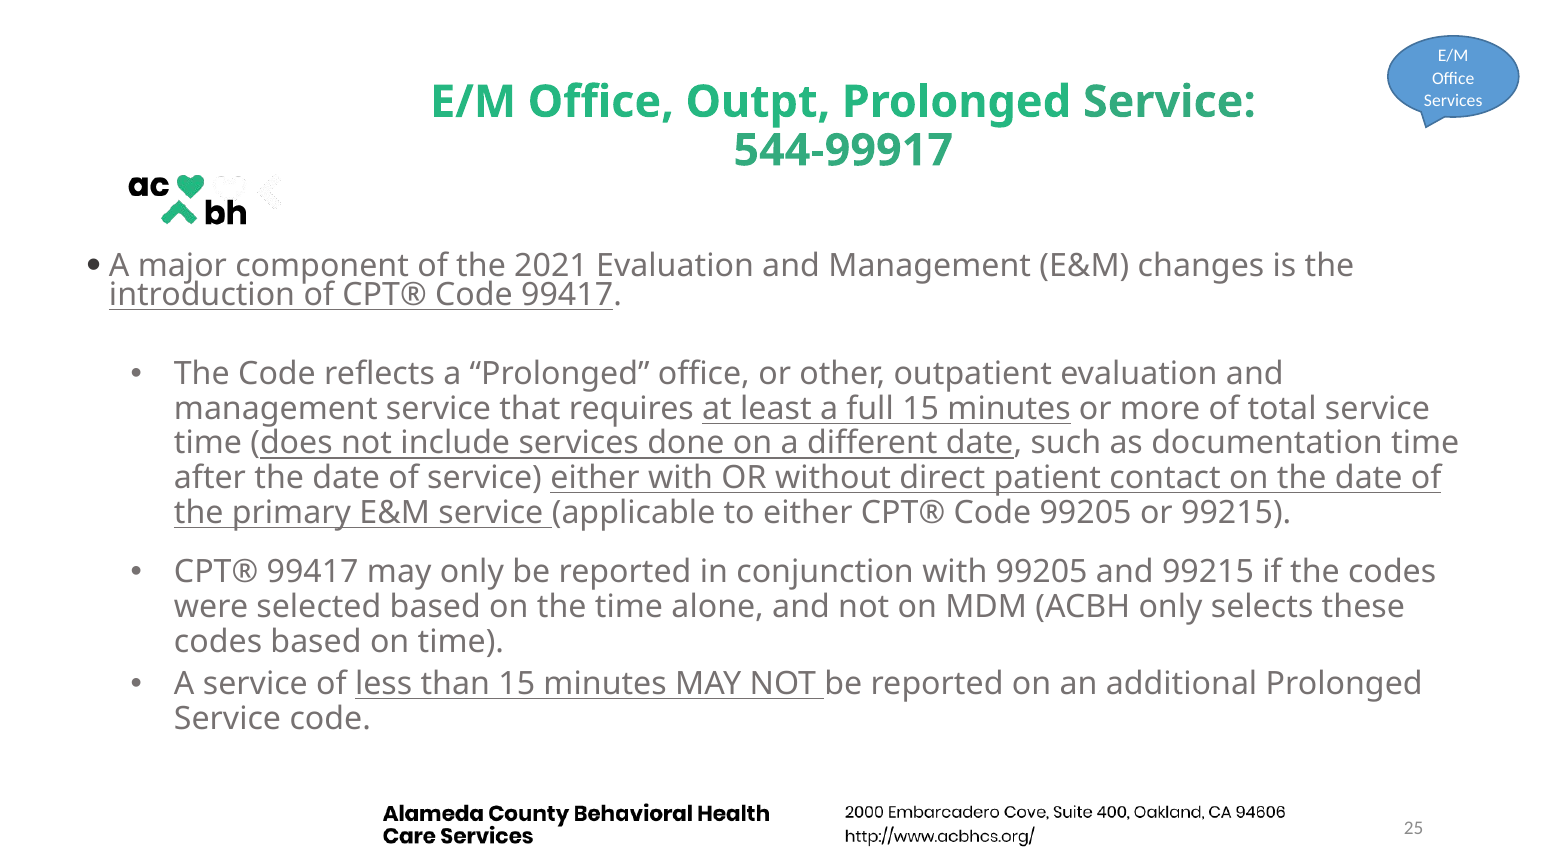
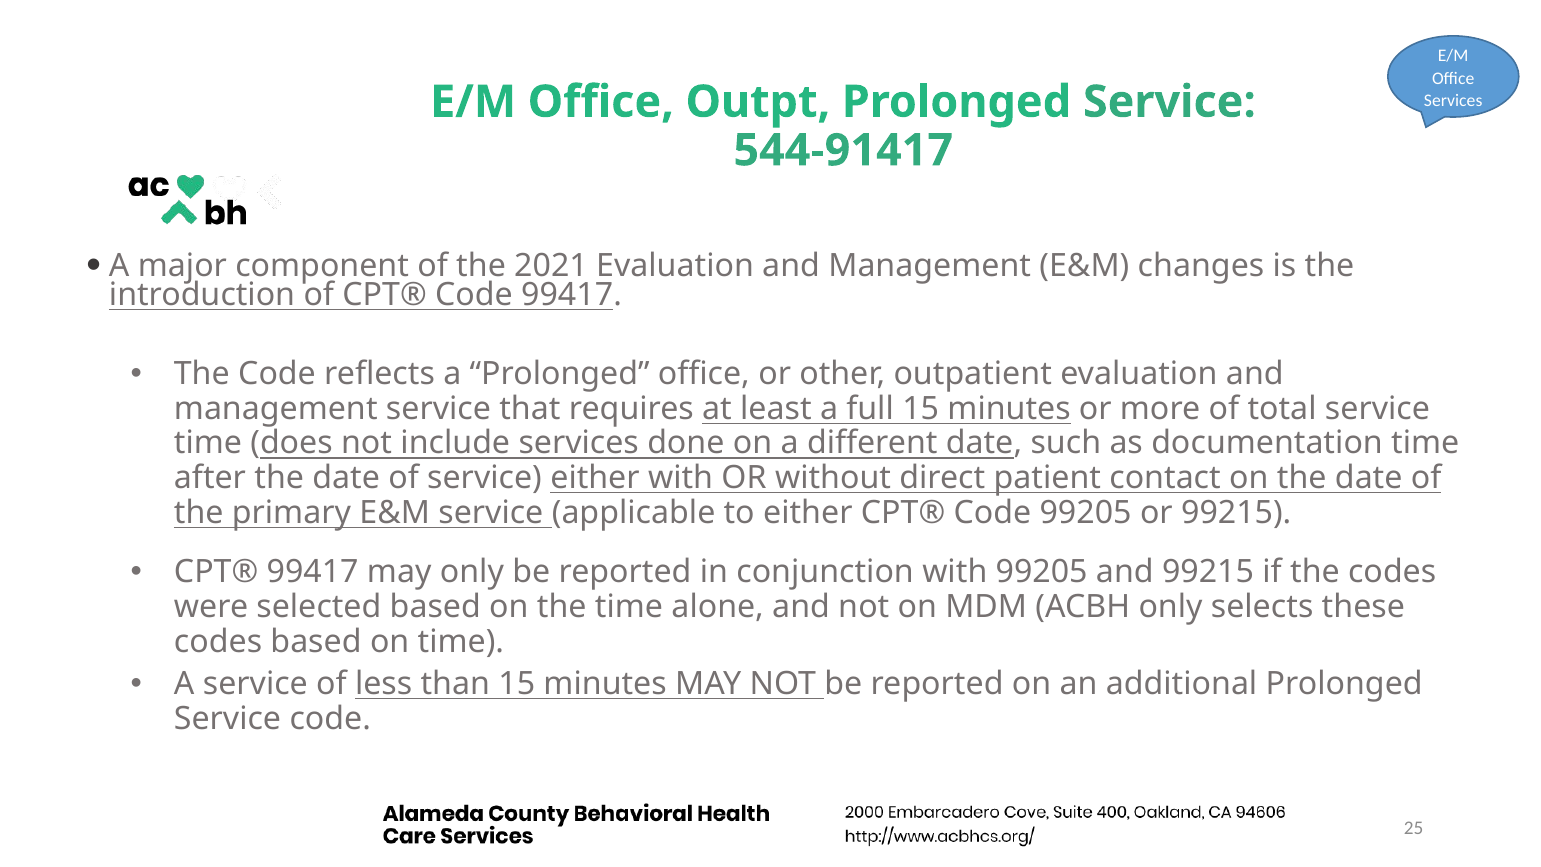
544-99917: 544-99917 -> 544-91417
